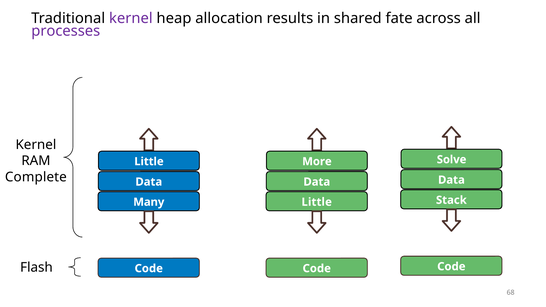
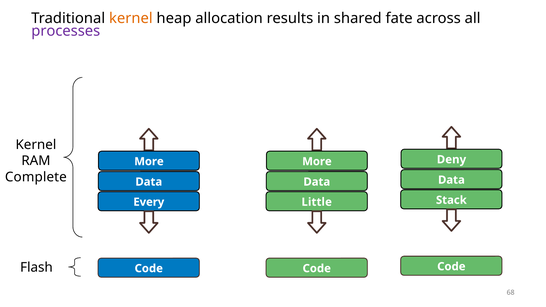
kernel at (131, 18) colour: purple -> orange
Solve: Solve -> Deny
Little at (149, 162): Little -> More
Many: Many -> Every
